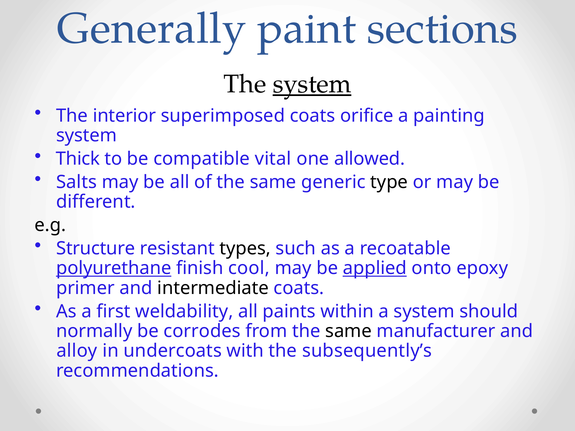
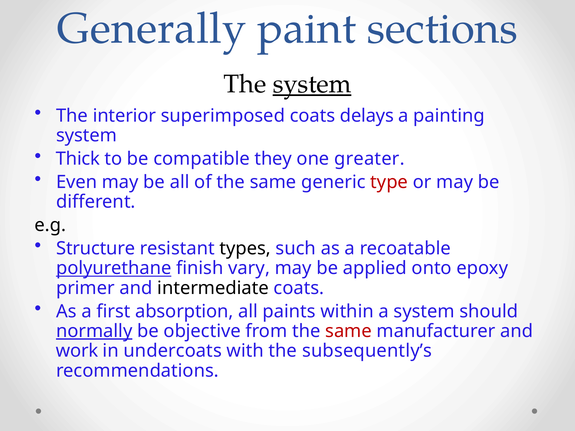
orifice: orifice -> delays
vital: vital -> they
allowed: allowed -> greater
Salts: Salts -> Even
type colour: black -> red
cool: cool -> vary
applied underline: present -> none
weldability: weldability -> absorption
normally underline: none -> present
corrodes: corrodes -> objective
same at (349, 331) colour: black -> red
alloy: alloy -> work
